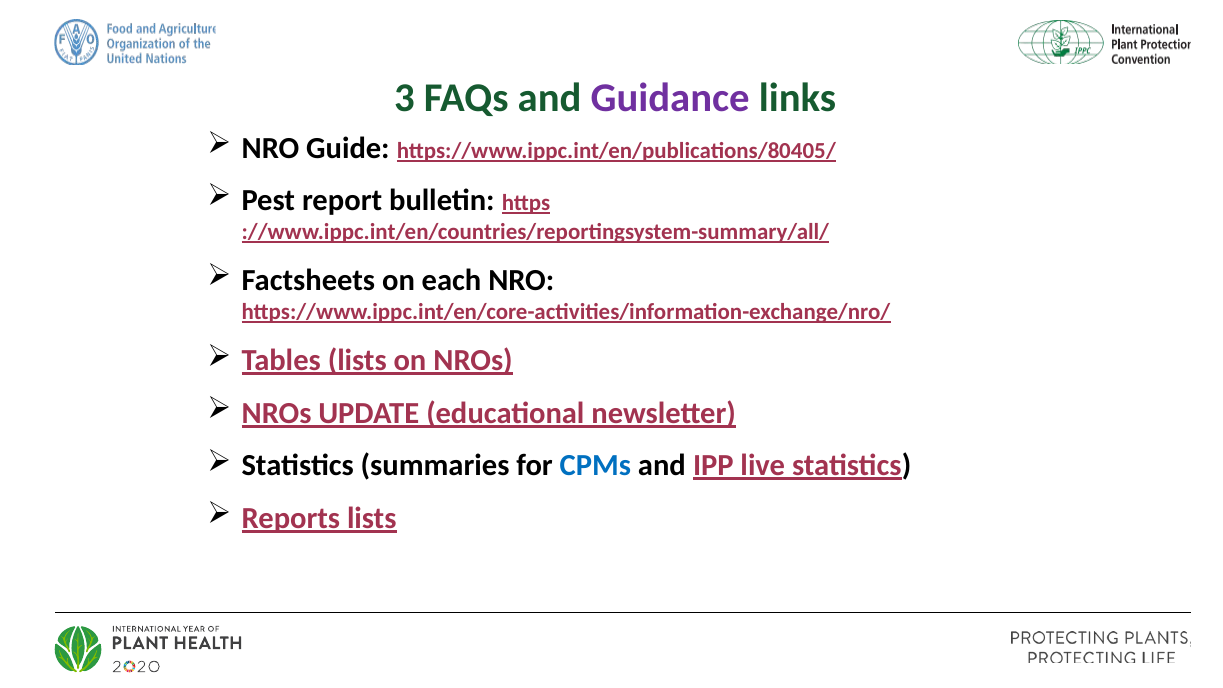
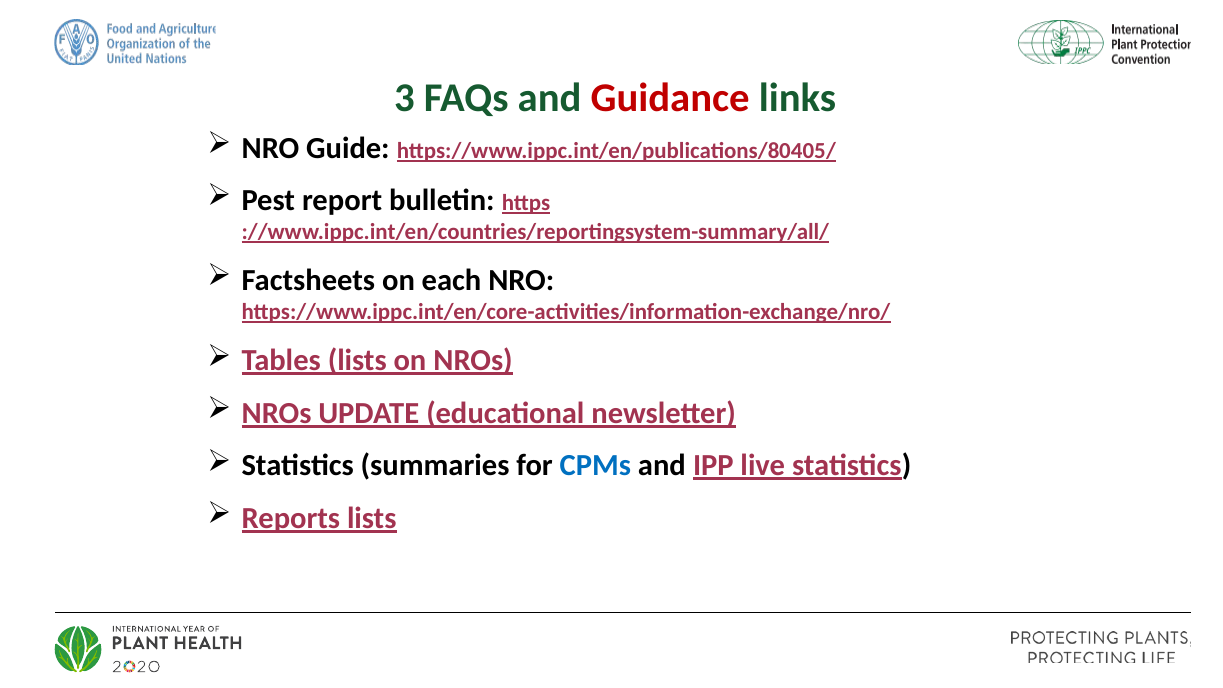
Guidance colour: purple -> red
